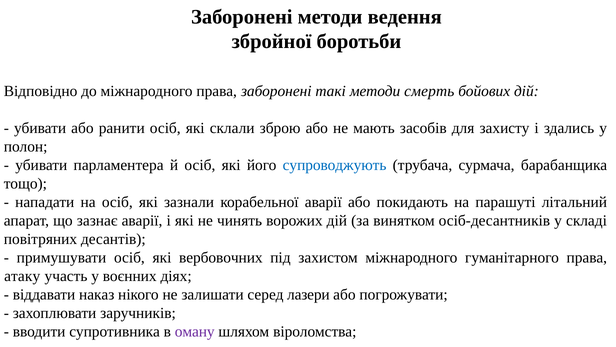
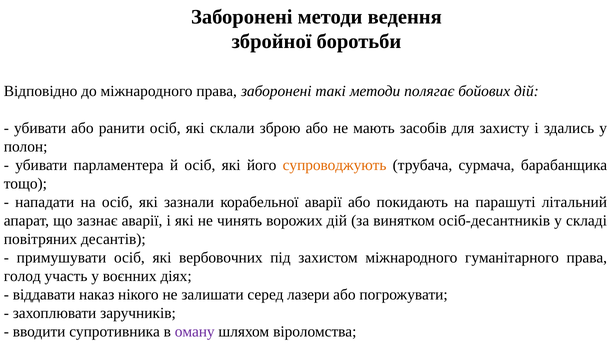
смерть: смерть -> полягає
супроводжують colour: blue -> orange
атаку: атаку -> голод
